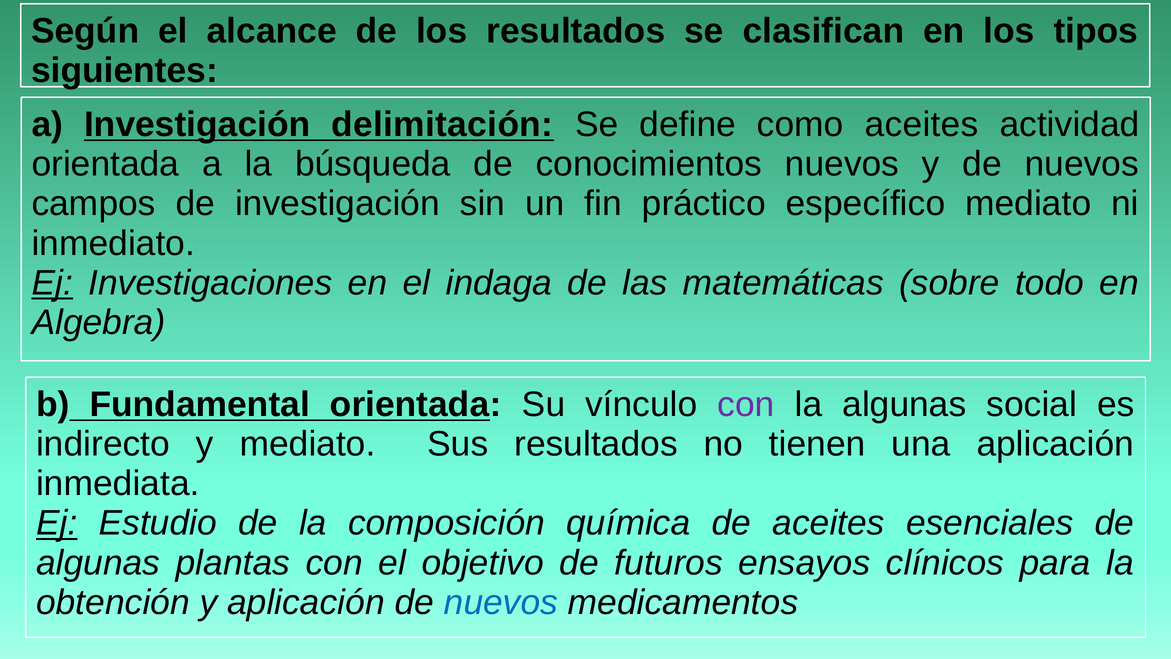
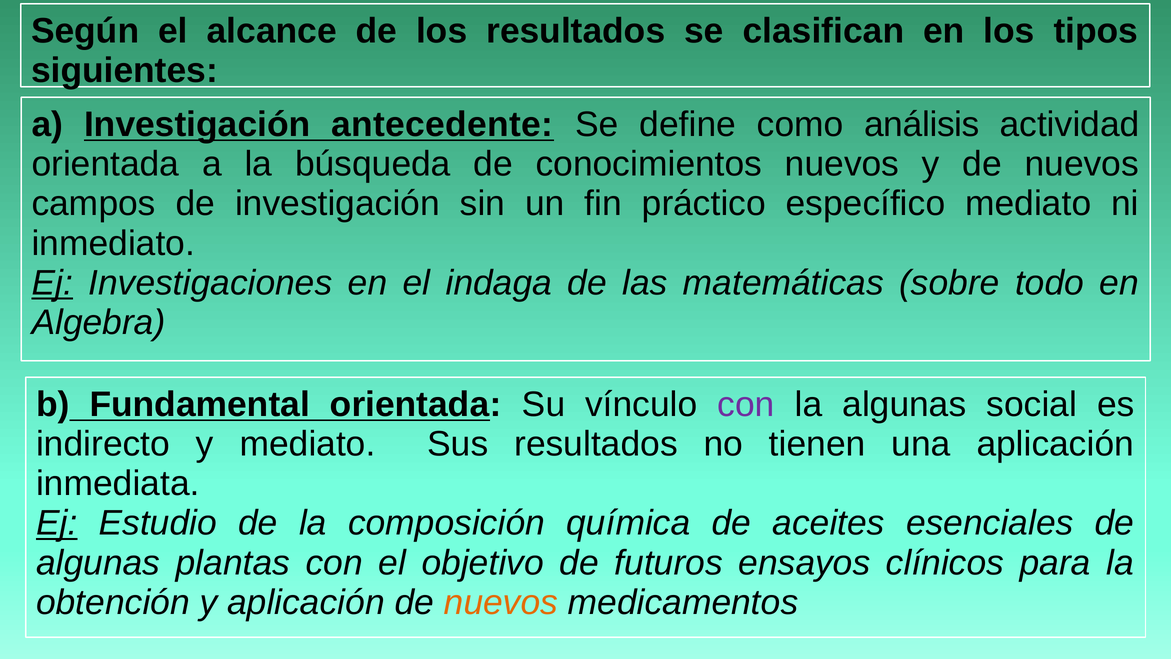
delimitación: delimitación -> antecedente
como aceites: aceites -> análisis
nuevos at (501, 602) colour: blue -> orange
